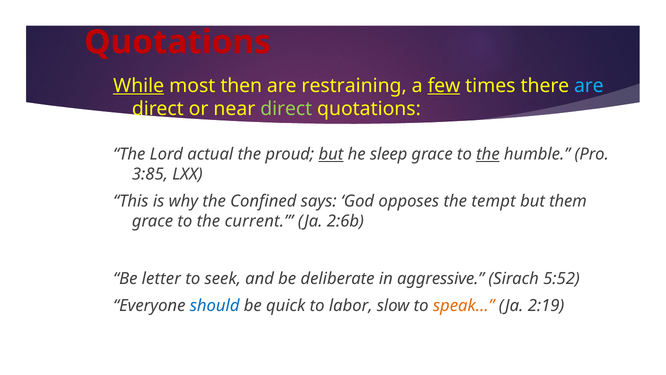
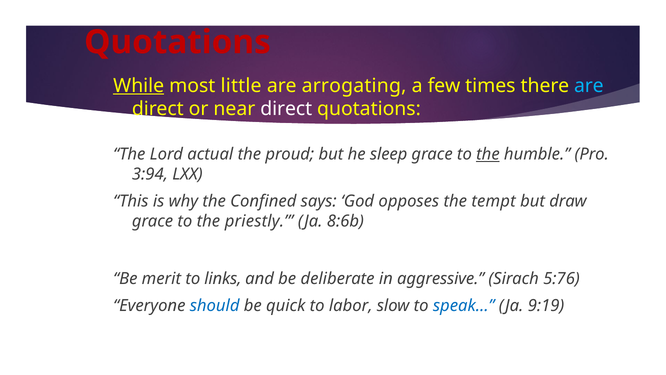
then: then -> little
restraining: restraining -> arrogating
few underline: present -> none
direct at (286, 109) colour: light green -> white
but at (331, 154) underline: present -> none
3:85: 3:85 -> 3:94
them: them -> draw
current: current -> priestly
2:6b: 2:6b -> 8:6b
letter: letter -> merit
seek: seek -> links
5:52: 5:52 -> 5:76
speak… colour: orange -> blue
2:19: 2:19 -> 9:19
